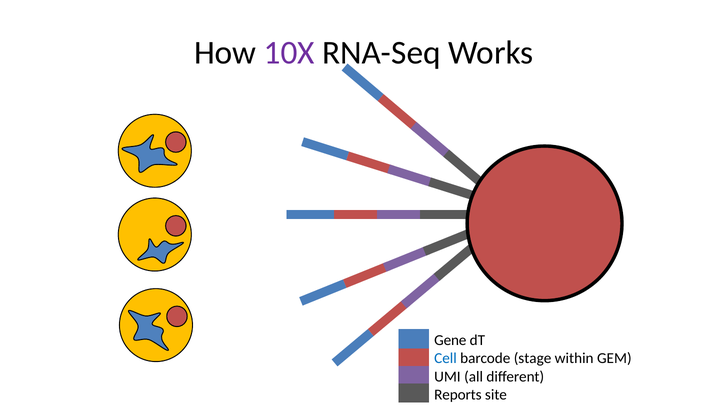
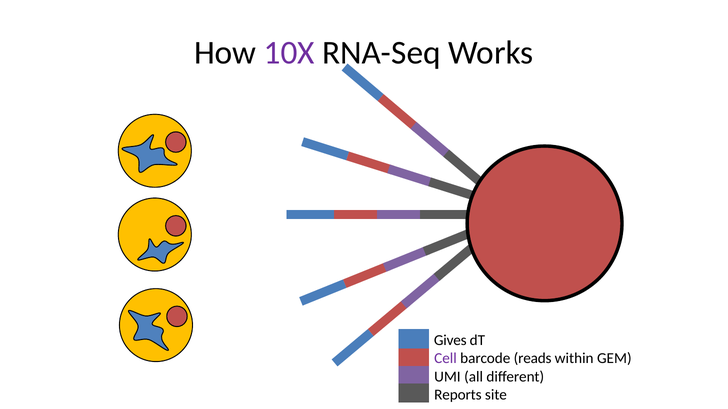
Gene: Gene -> Gives
Cell colour: blue -> purple
stage: stage -> reads
